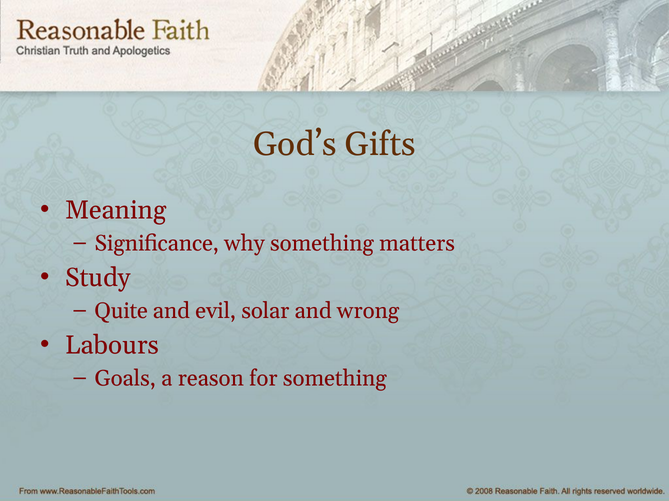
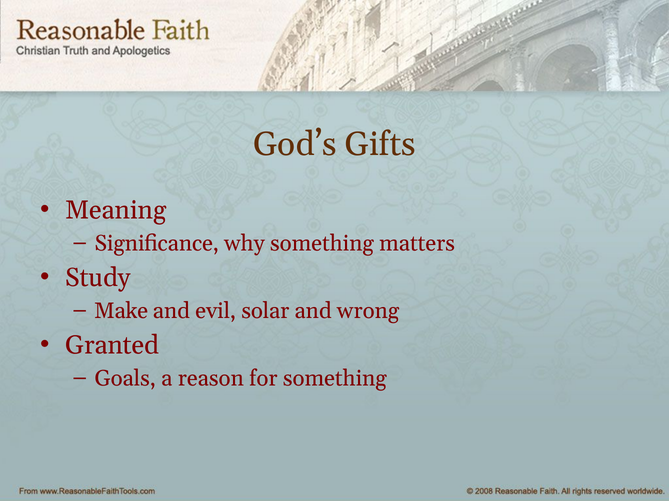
Quite: Quite -> Make
Labours: Labours -> Granted
